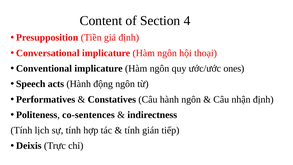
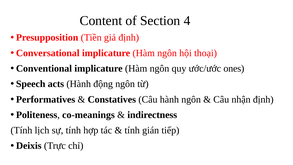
co-sentences: co-sentences -> co-meanings
